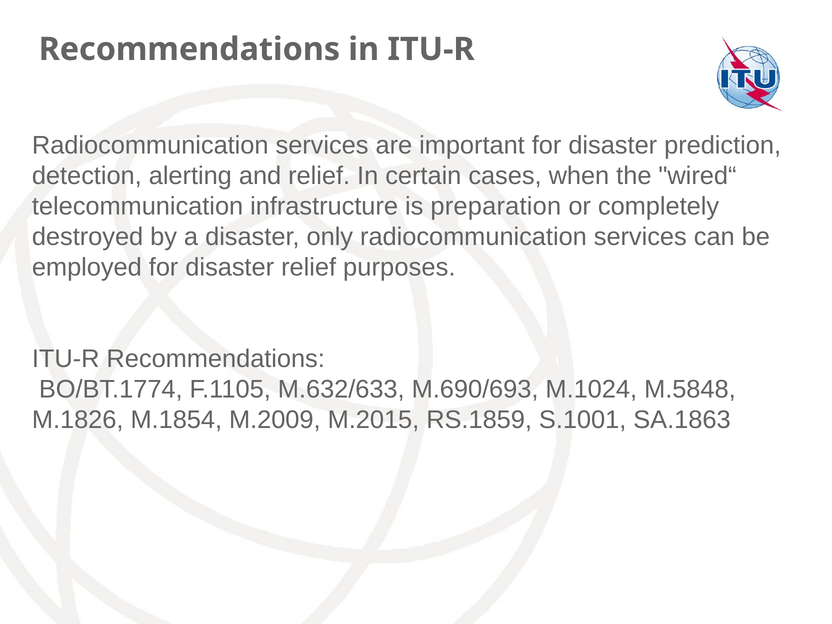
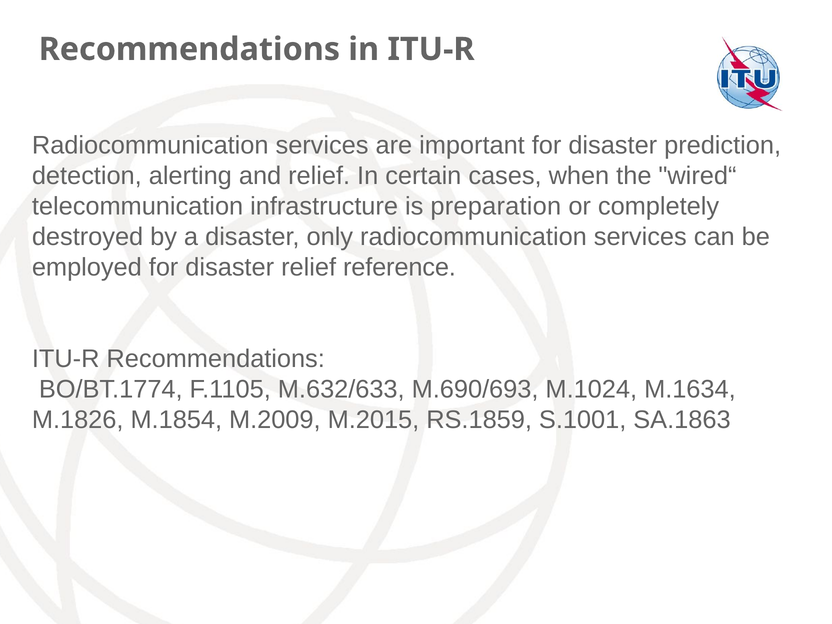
purposes: purposes -> reference
M.5848: M.5848 -> M.1634
